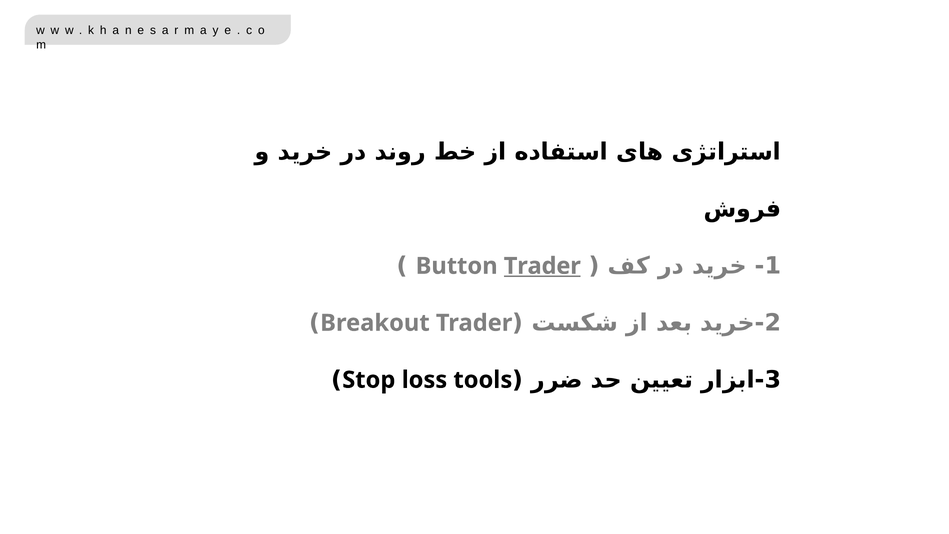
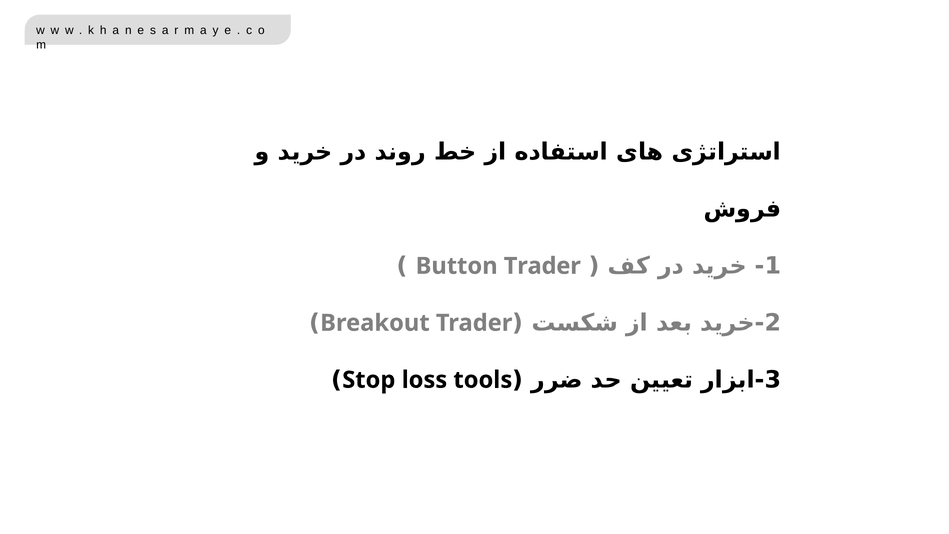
Trader at (542, 266) underline: present -> none
